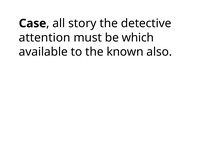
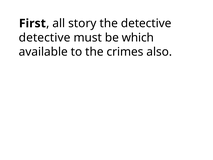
Case: Case -> First
attention at (45, 38): attention -> detective
known: known -> crimes
